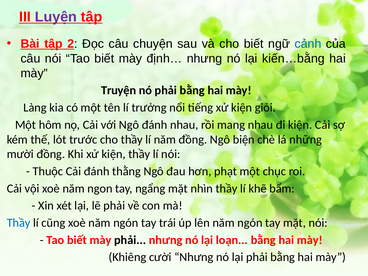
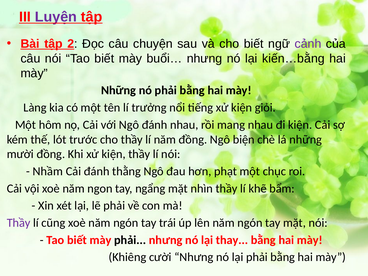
cảnh colour: blue -> purple
định…: định… -> buổi…
Truyện: Truyện -> Những
Thuộc: Thuộc -> Nhầm
Thầy at (19, 223) colour: blue -> purple
loạn: loạn -> thay
